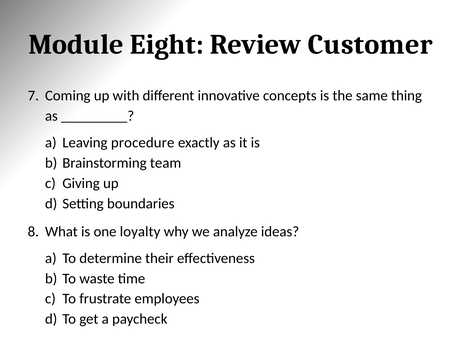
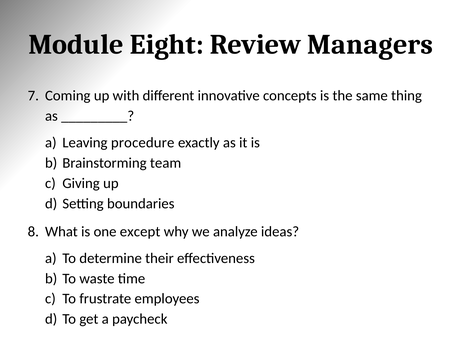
Customer: Customer -> Managers
loyalty: loyalty -> except
